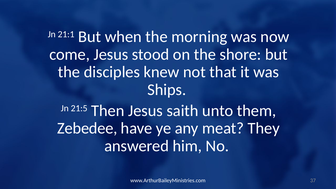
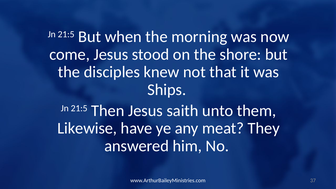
21:1 at (66, 34): 21:1 -> 21:5
Zebedee: Zebedee -> Likewise
